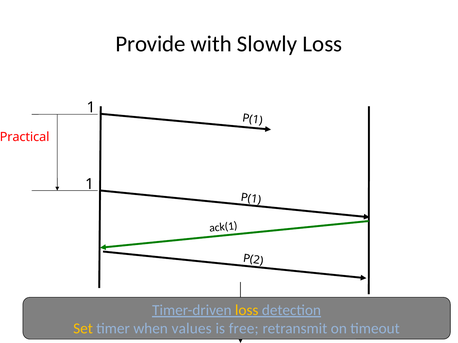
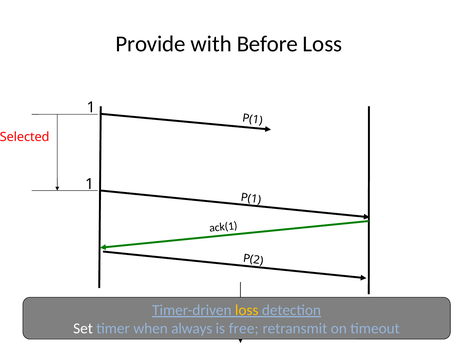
Slowly: Slowly -> Before
Practical: Practical -> Selected
Set colour: yellow -> white
values: values -> always
